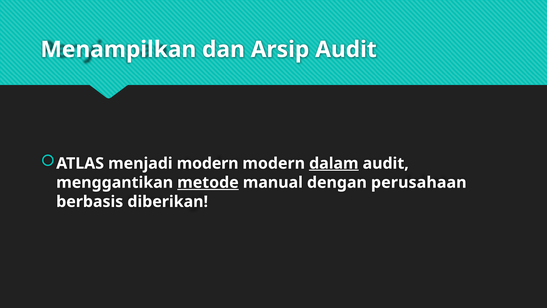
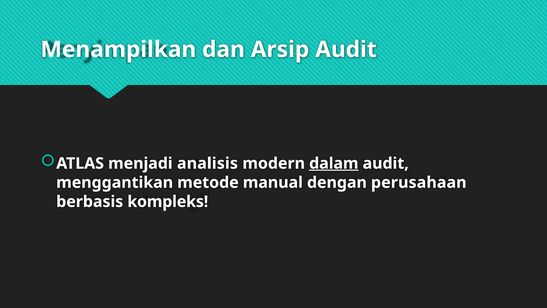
menjadi modern: modern -> analisis
metode underline: present -> none
diberikan: diberikan -> kompleks
